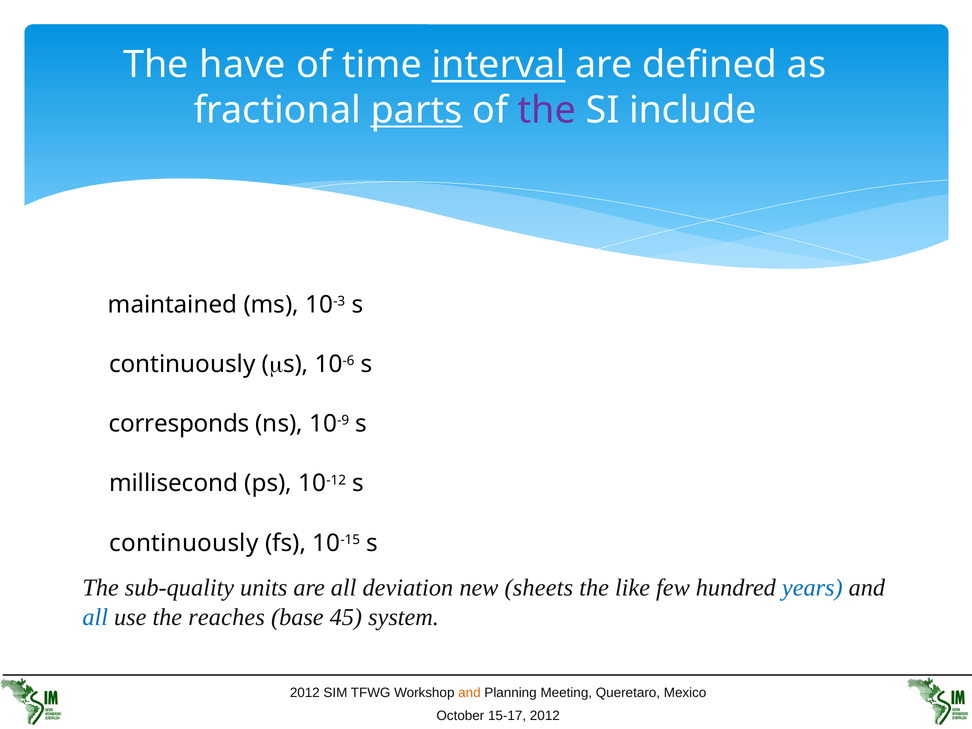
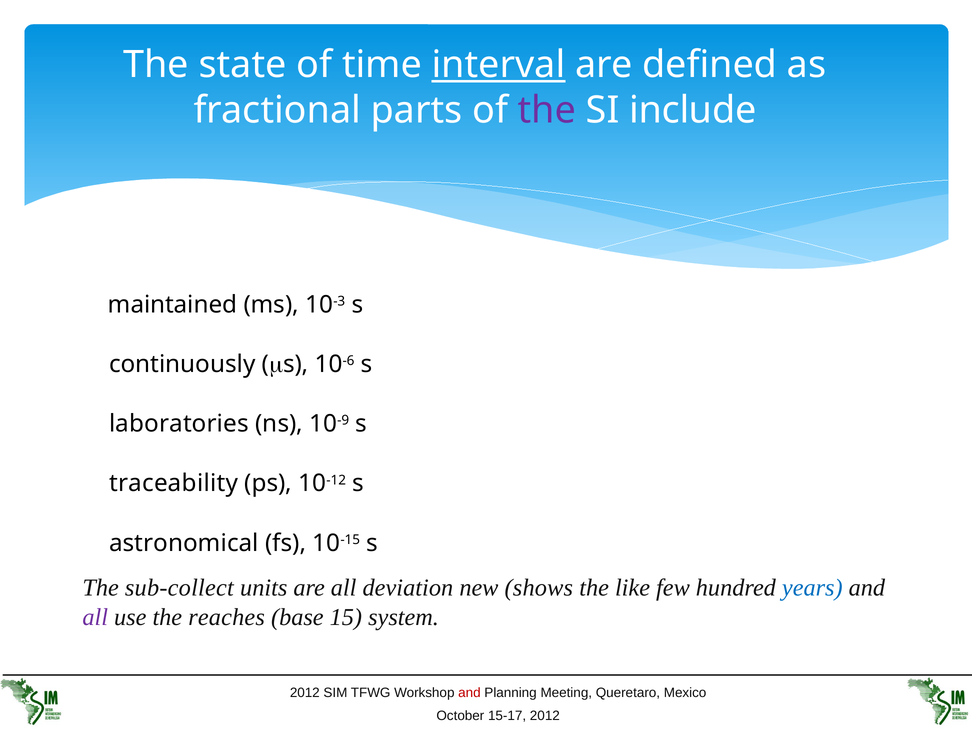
have: have -> state
parts underline: present -> none
corresponds: corresponds -> laboratories
millisecond: millisecond -> traceability
continuously at (184, 543): continuously -> astronomical
sub-quality: sub-quality -> sub-collect
sheets: sheets -> shows
all at (95, 617) colour: blue -> purple
45: 45 -> 15
and at (469, 693) colour: orange -> red
